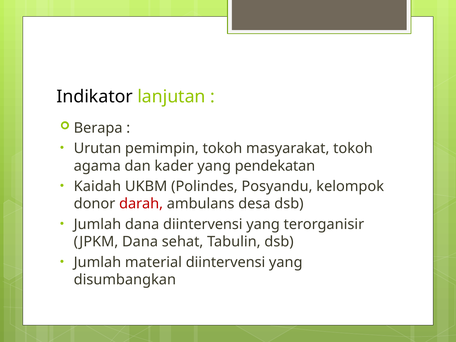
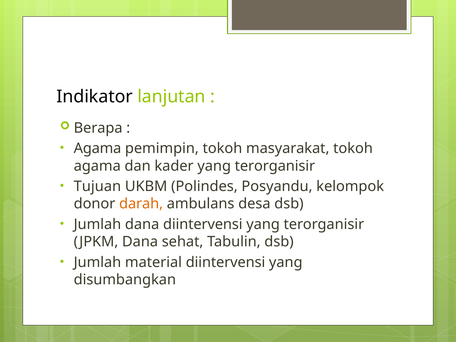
Urutan at (97, 148): Urutan -> Agama
kader yang pendekatan: pendekatan -> terorganisir
Kaidah: Kaidah -> Tujuan
darah colour: red -> orange
